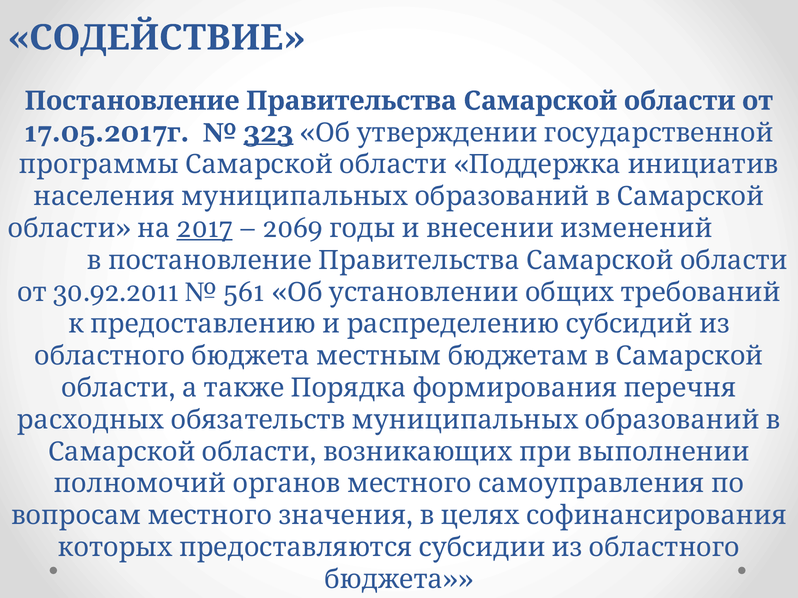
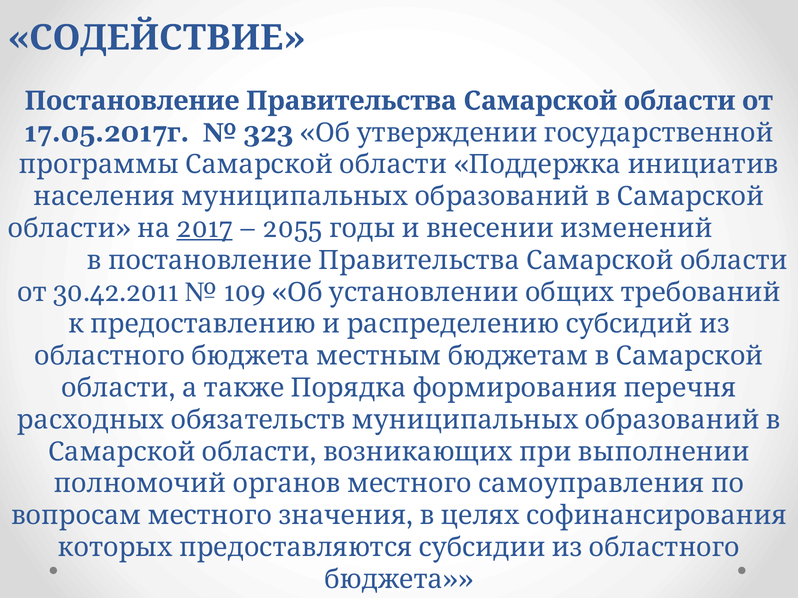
323 underline: present -> none
2069: 2069 -> 2055
30.92.2011: 30.92.2011 -> 30.42.2011
561: 561 -> 109
